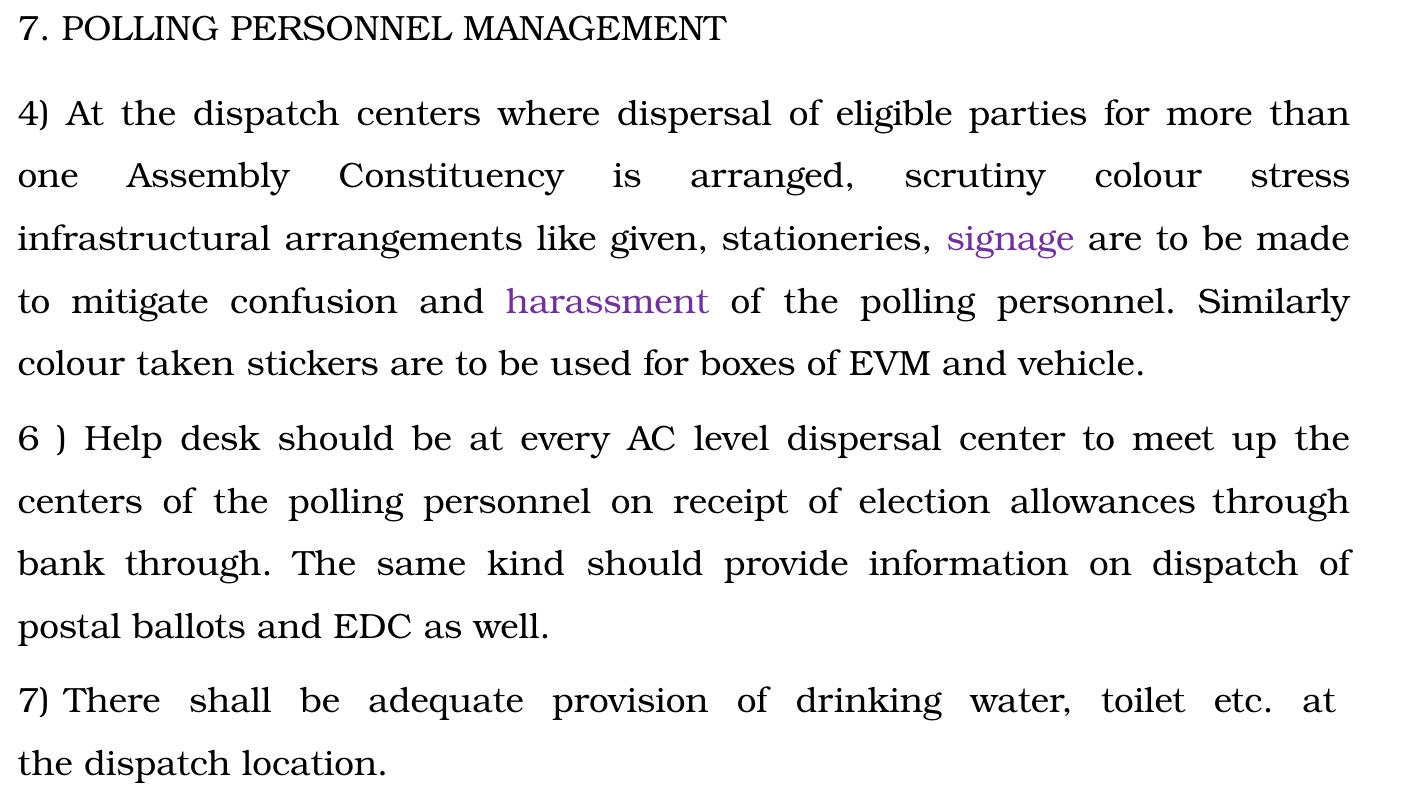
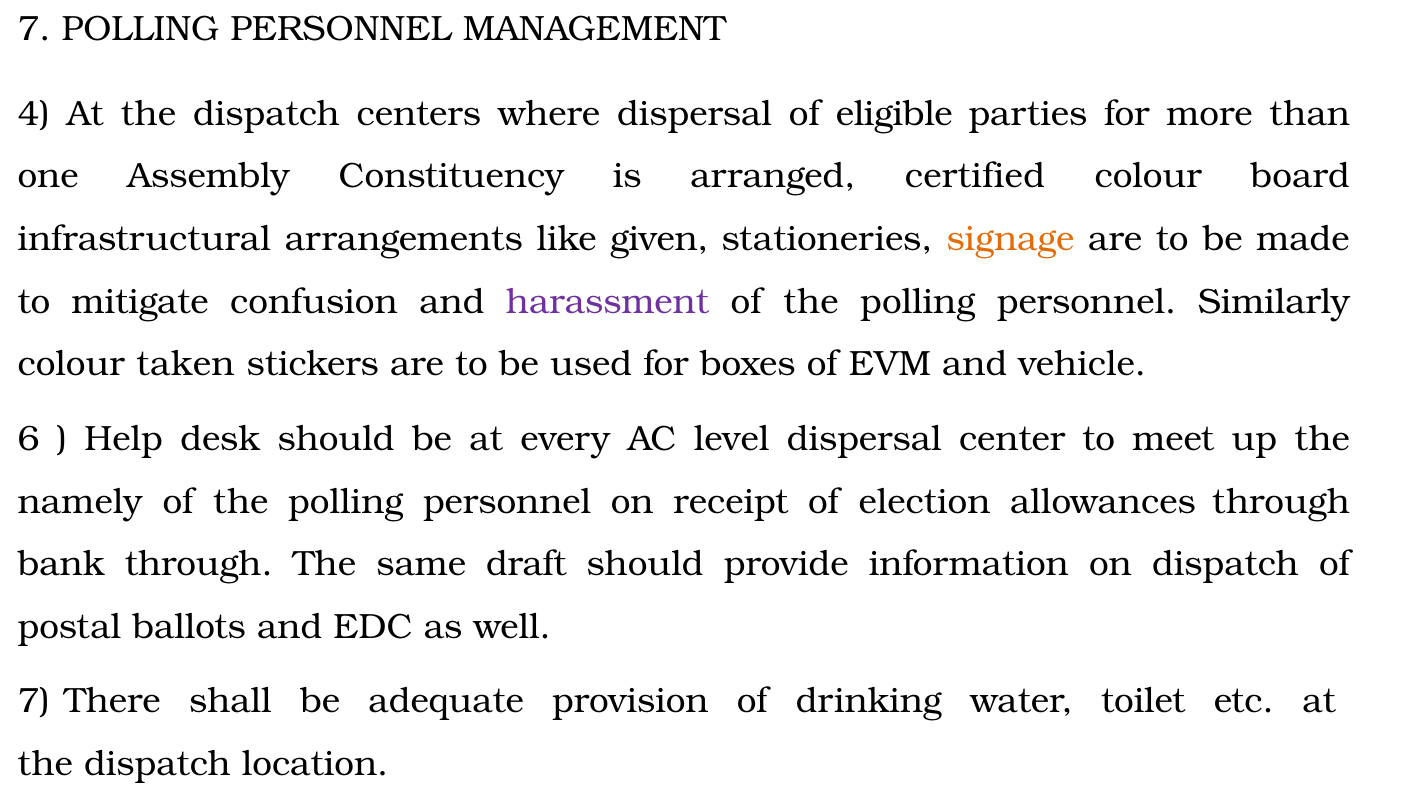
scrutiny: scrutiny -> certified
stress: stress -> board
signage colour: purple -> orange
centers at (80, 502): centers -> namely
kind: kind -> draft
